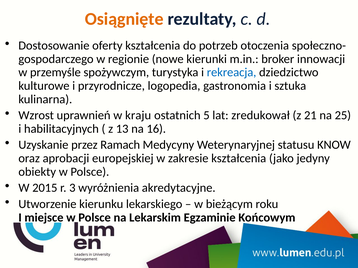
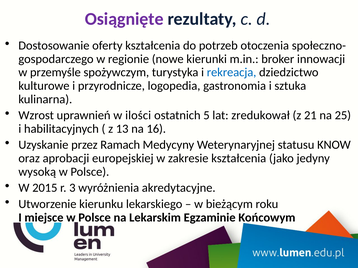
Osiągnięte colour: orange -> purple
kraju: kraju -> ilości
obiekty: obiekty -> wysoką
